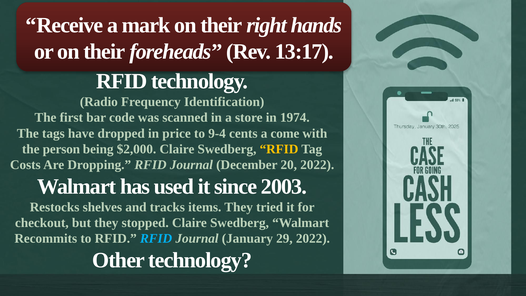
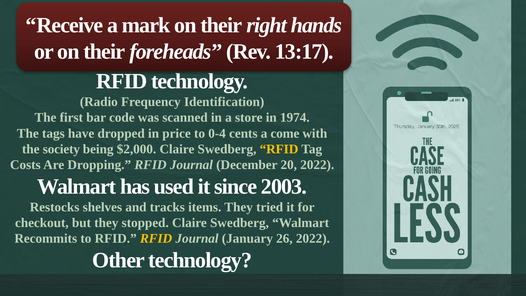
9-4: 9-4 -> 0-4
the person: person -> society
RFID at (156, 238) colour: light blue -> yellow
29: 29 -> 26
